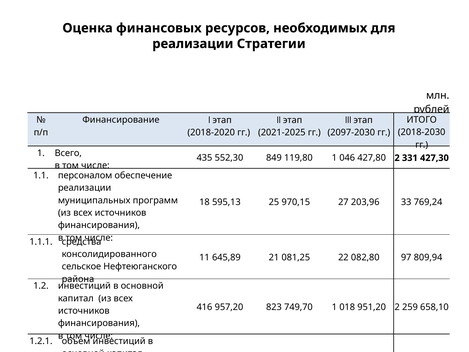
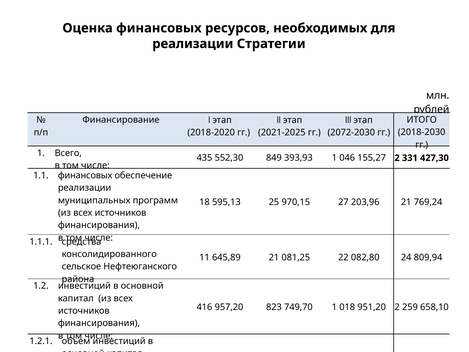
2097-2030: 2097-2030 -> 2072-2030
119,80: 119,80 -> 393,93
427,80: 427,80 -> 155,27
1.1 персоналом: персоналом -> финансовых
203,96 33: 33 -> 21
97: 97 -> 24
